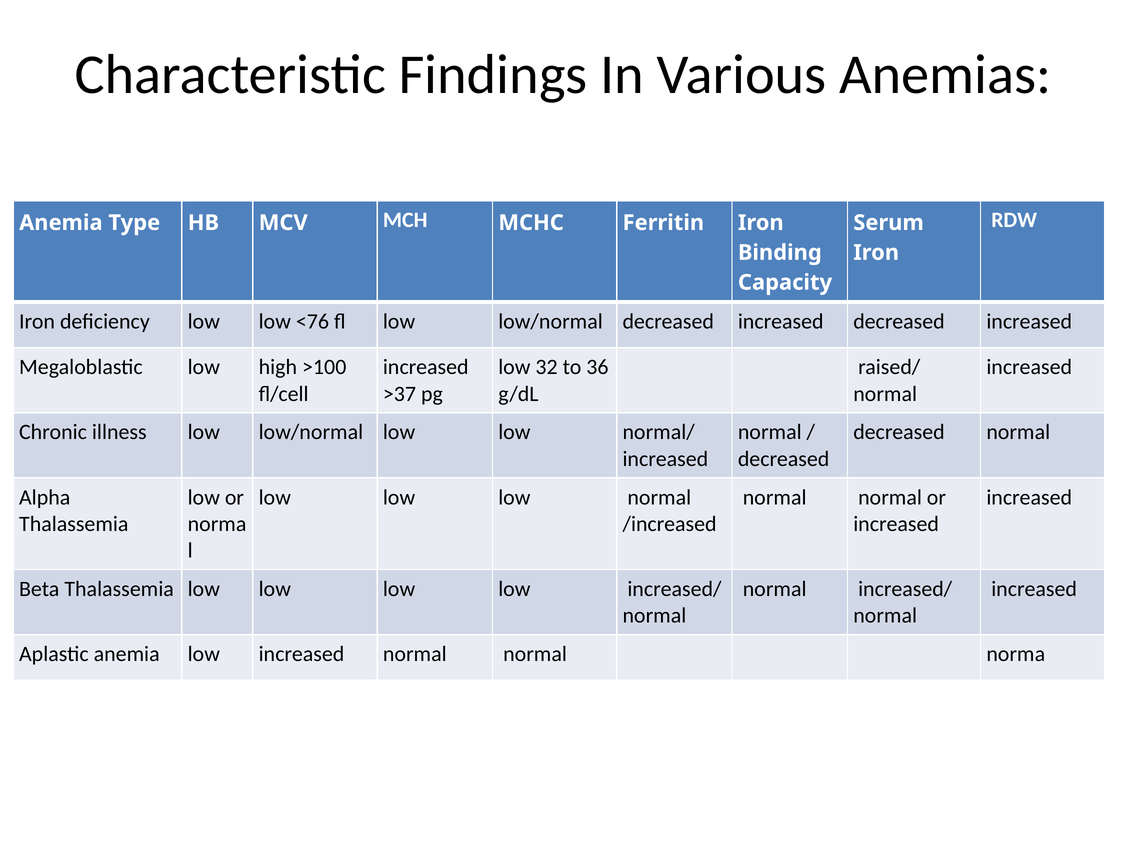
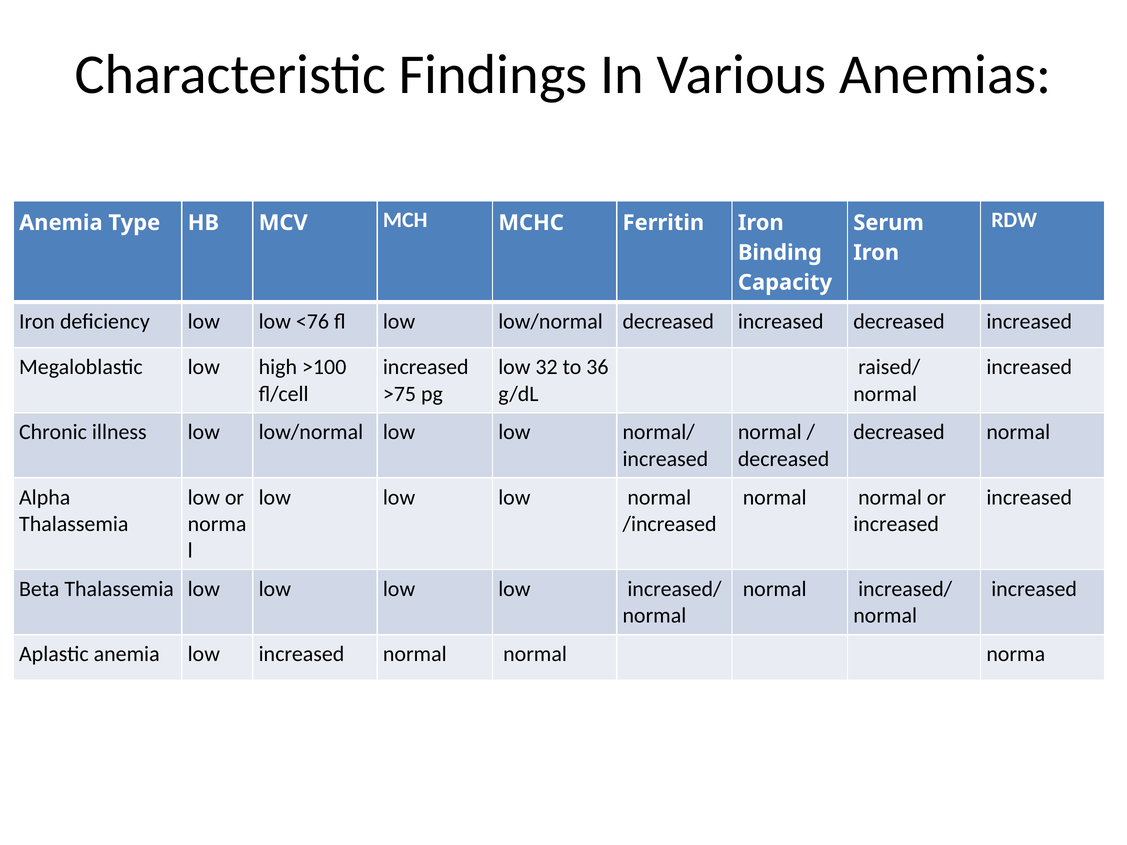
>37: >37 -> >75
